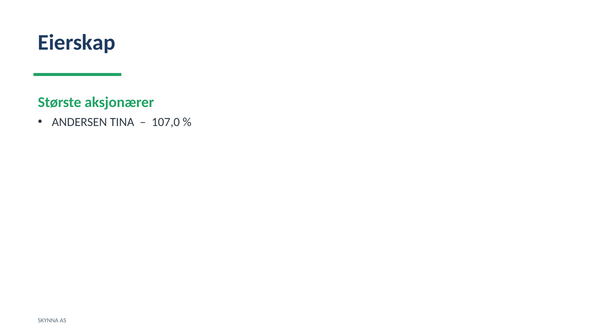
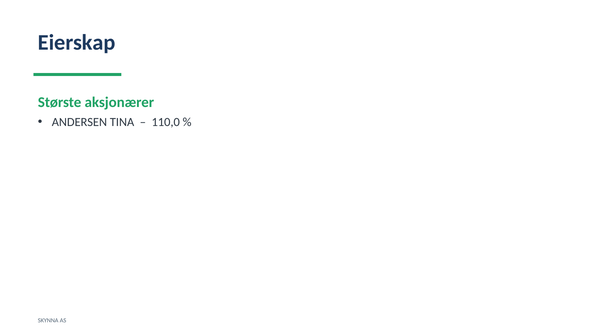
107,0: 107,0 -> 110,0
